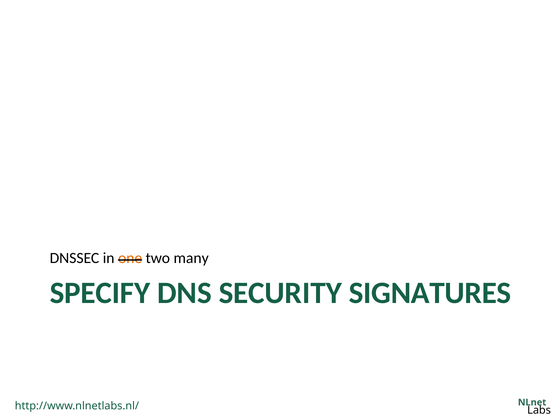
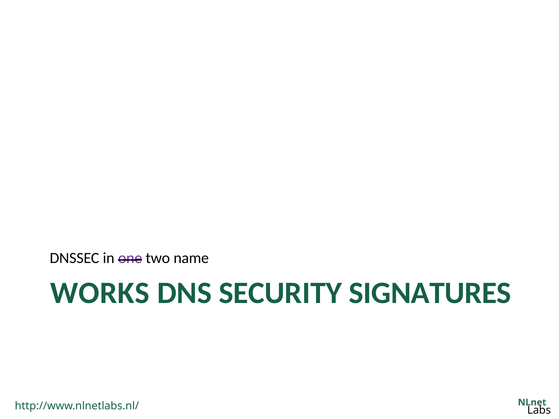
one colour: orange -> purple
many: many -> name
SPECIFY: SPECIFY -> WORKS
